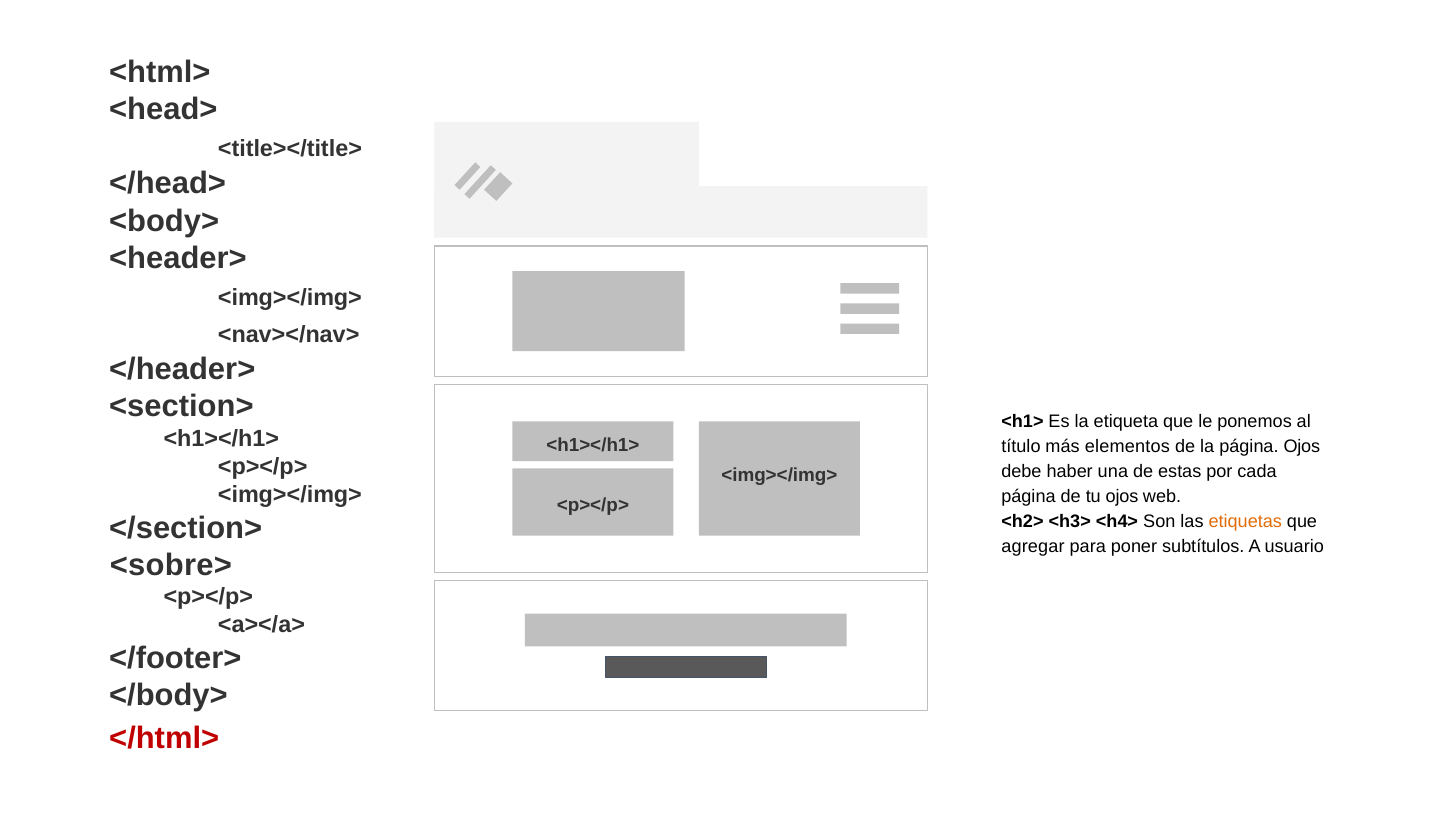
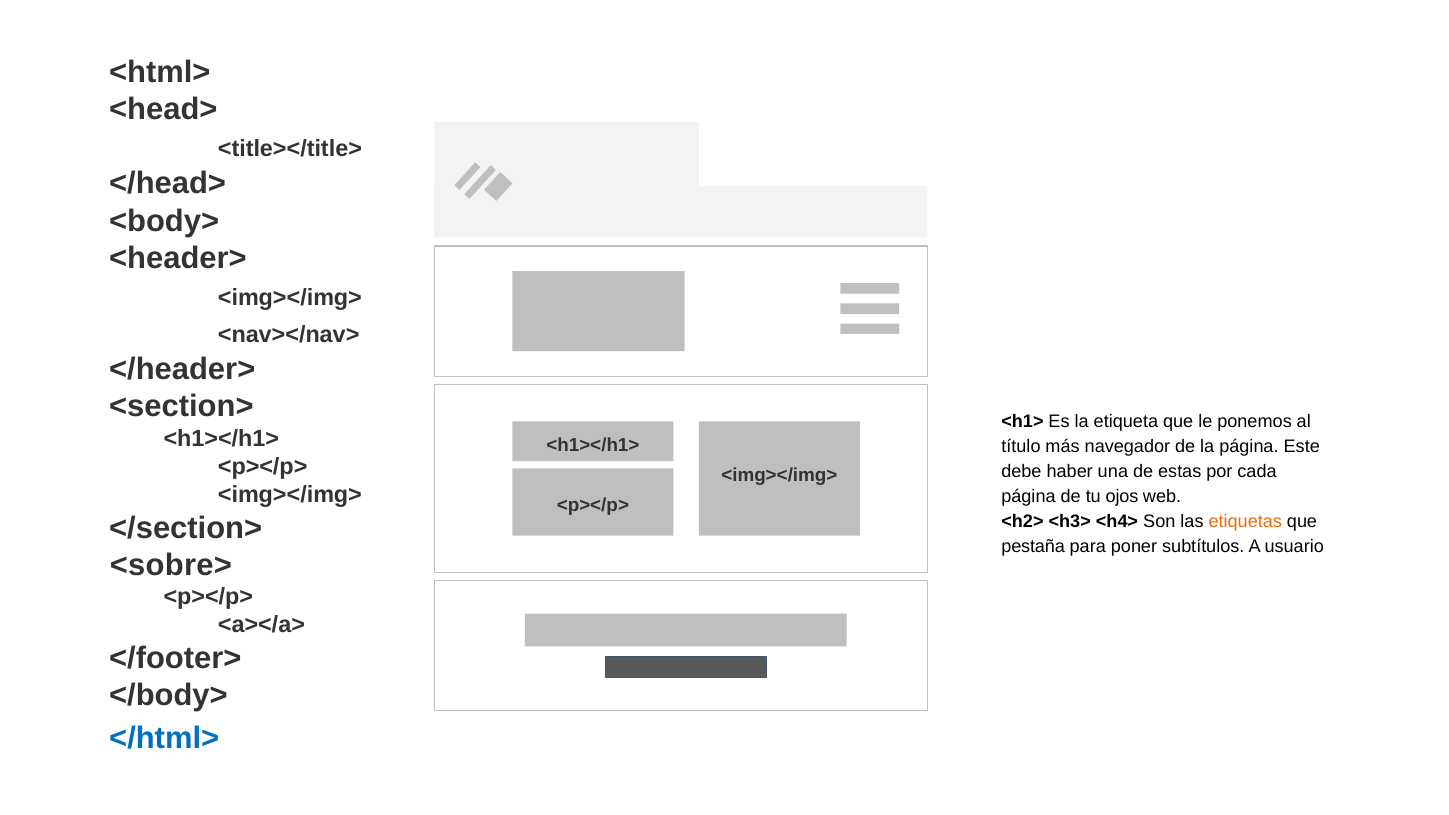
elementos: elementos -> navegador
página Ojos: Ojos -> Este
agregar: agregar -> pestaña
</html> colour: red -> blue
